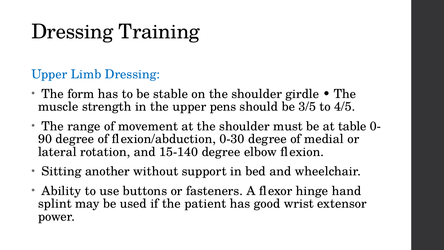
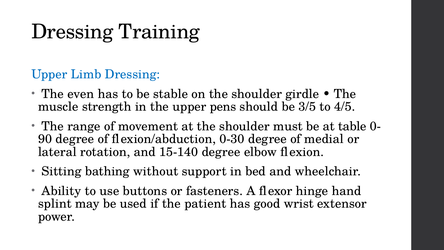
form: form -> even
another: another -> bathing
